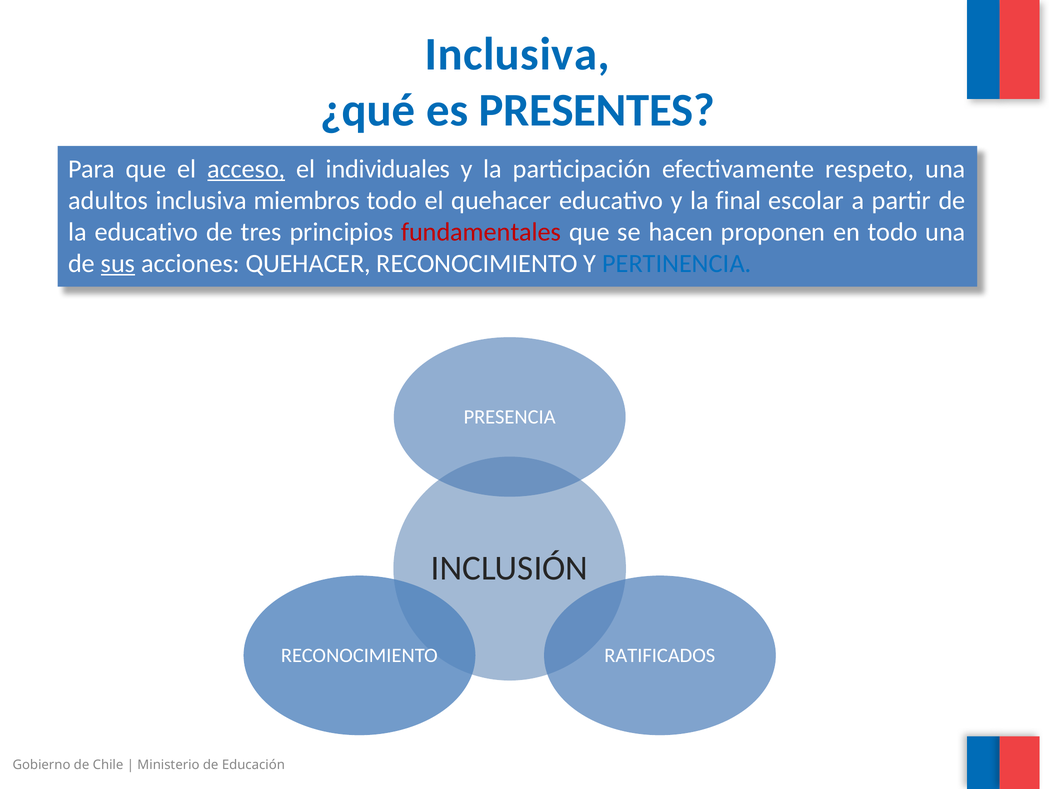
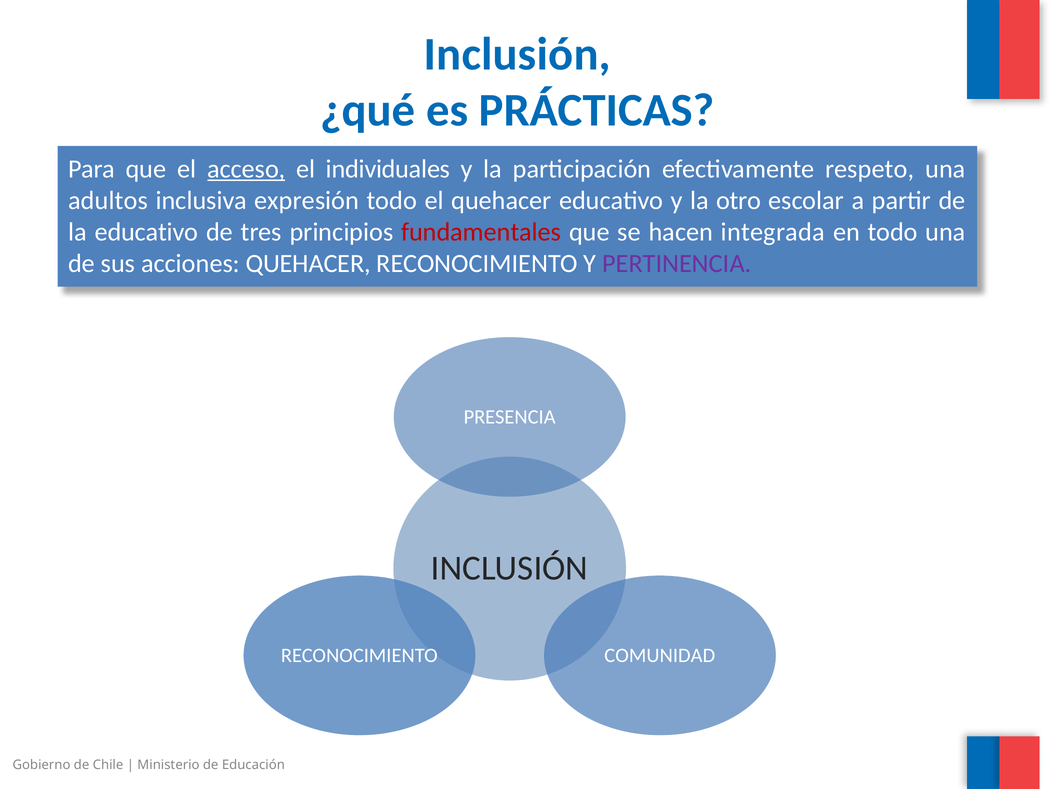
Inclusiva at (517, 54): Inclusiva -> Inclusión
PRESENTES: PRESENTES -> PRÁCTICAS
miembros: miembros -> expresión
final: final -> otro
proponen: proponen -> integrada
sus underline: present -> none
PERTINENCIA colour: blue -> purple
RATIFICADOS: RATIFICADOS -> COMUNIDAD
